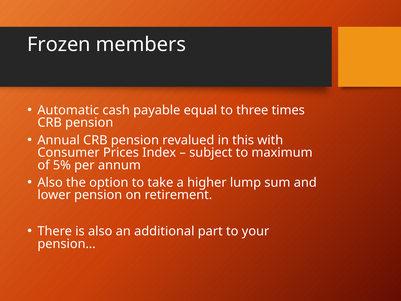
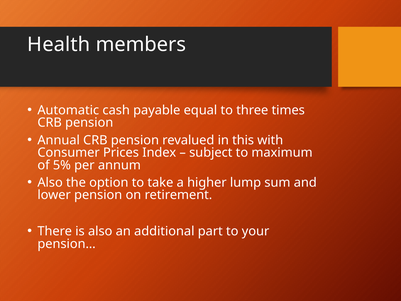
Frozen: Frozen -> Health
